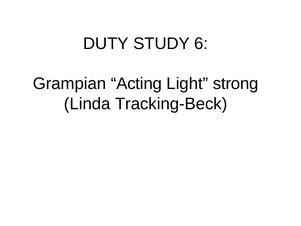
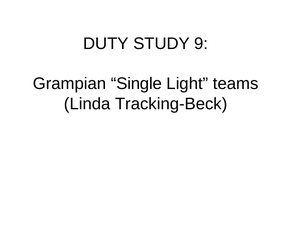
6: 6 -> 9
Acting: Acting -> Single
strong: strong -> teams
